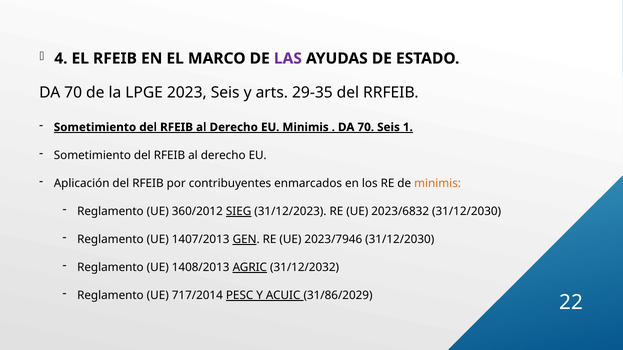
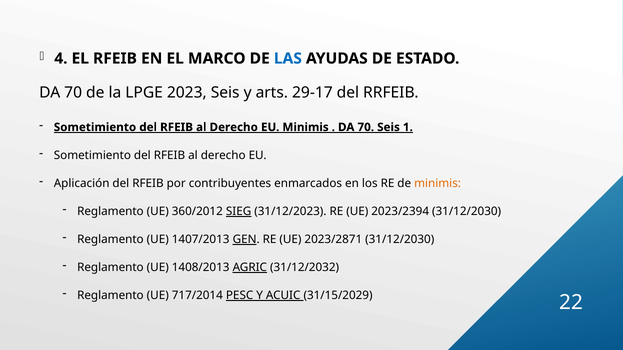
LAS colour: purple -> blue
29-35: 29-35 -> 29-17
2023/6832: 2023/6832 -> 2023/2394
2023/7946: 2023/7946 -> 2023/2871
31/86/2029: 31/86/2029 -> 31/15/2029
